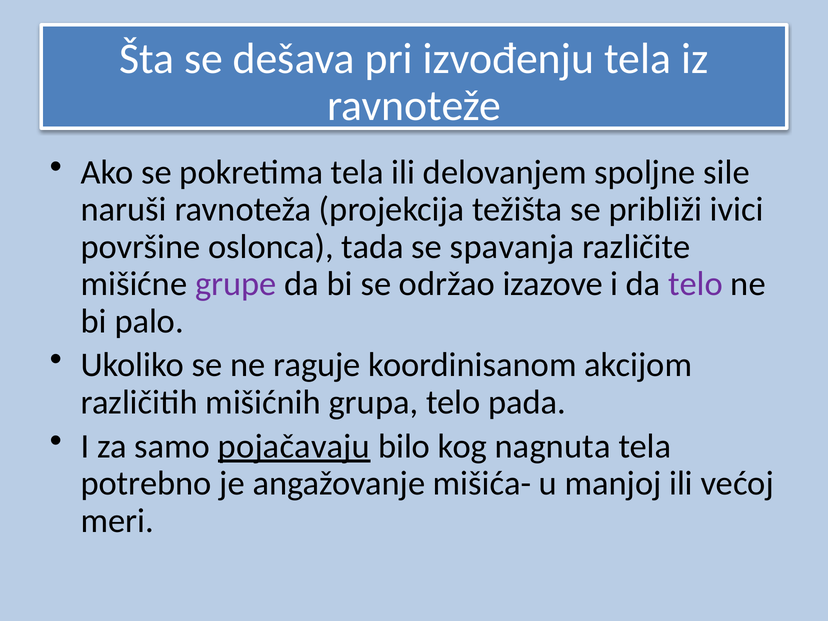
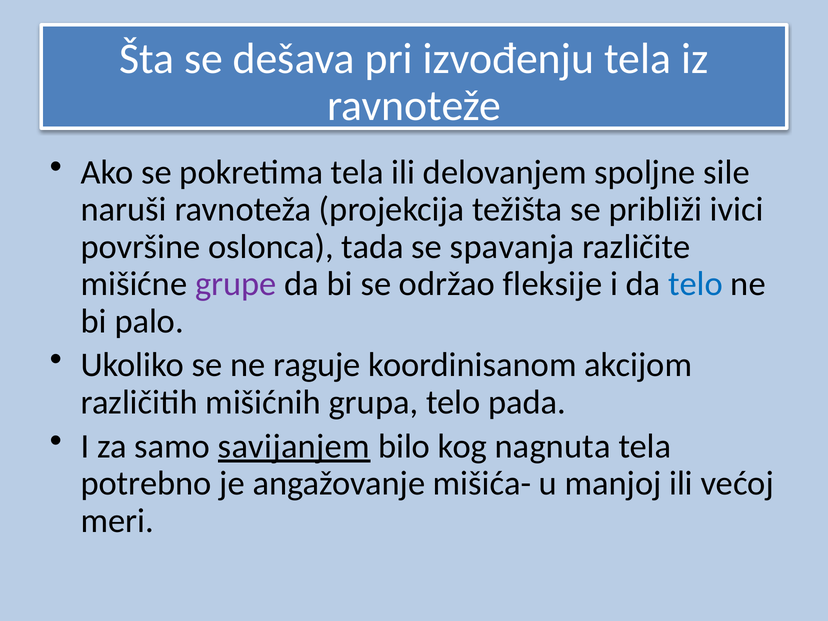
izazove: izazove -> fleksije
telo at (695, 284) colour: purple -> blue
pojačavaju: pojačavaju -> savijanjem
